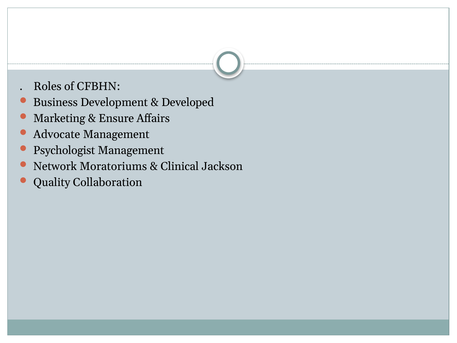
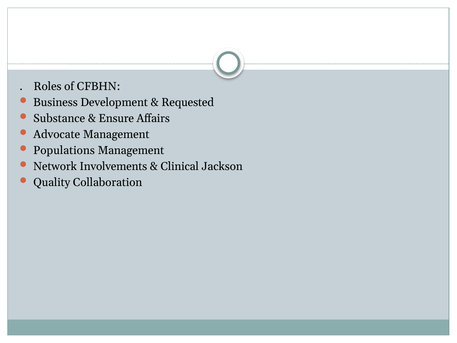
Developed: Developed -> Requested
Marketing: Marketing -> Substance
Psychologist: Psychologist -> Populations
Moratoriums: Moratoriums -> Involvements
